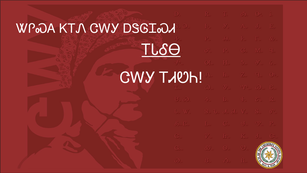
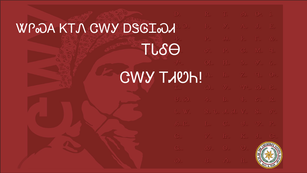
ᎢᏓᎴᎾ underline: present -> none
